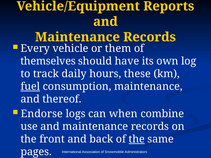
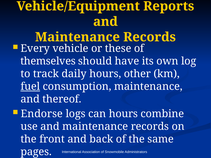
them: them -> these
these: these -> other
can when: when -> hours
the at (137, 139) underline: present -> none
